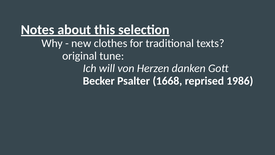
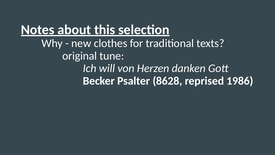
1668: 1668 -> 8628
